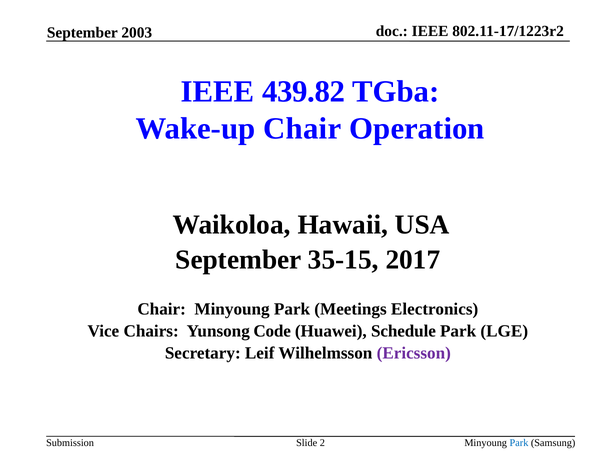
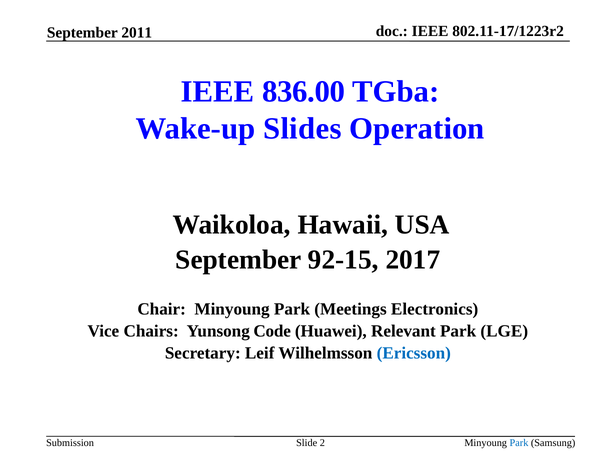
2003: 2003 -> 2011
439.82: 439.82 -> 836.00
Wake-up Chair: Chair -> Slides
35-15: 35-15 -> 92-15
Schedule: Schedule -> Relevant
Ericsson colour: purple -> blue
